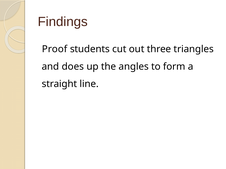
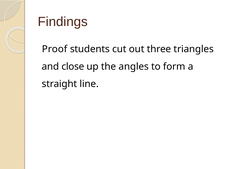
does: does -> close
